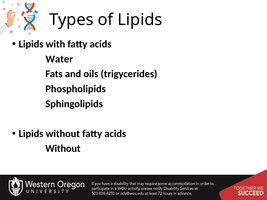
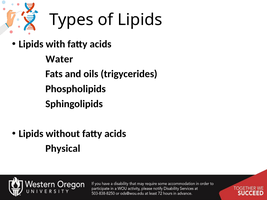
Without at (63, 149): Without -> Physical
